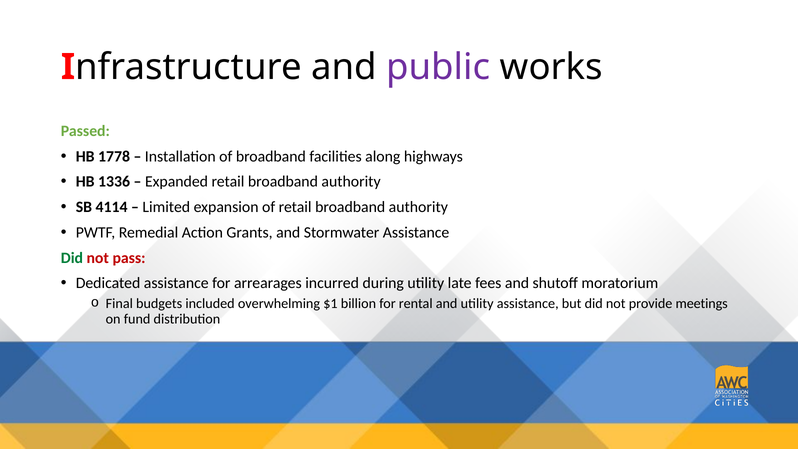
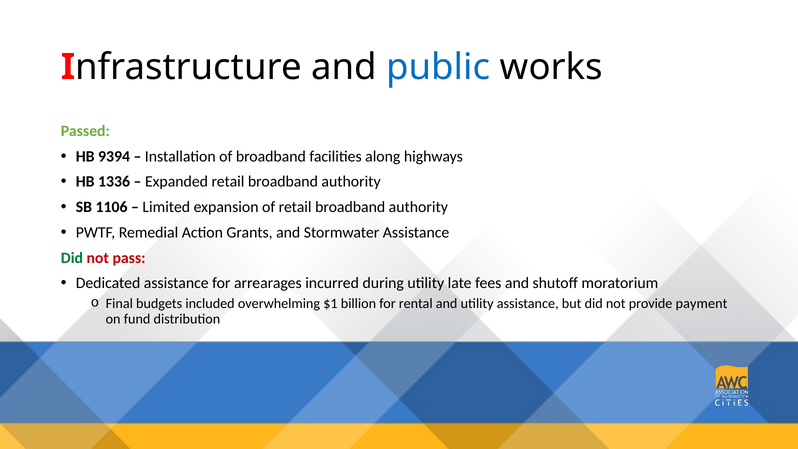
public colour: purple -> blue
1778: 1778 -> 9394
4114: 4114 -> 1106
meetings: meetings -> payment
